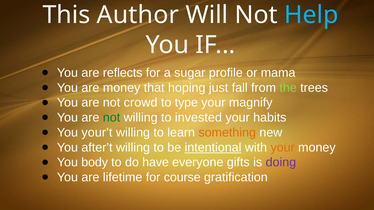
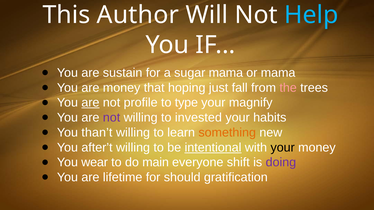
reflects: reflects -> sustain
sugar profile: profile -> mama
the colour: light green -> pink
are at (90, 103) underline: none -> present
crowd: crowd -> profile
not at (112, 118) colour: green -> purple
your’t: your’t -> than’t
your at (283, 148) colour: orange -> black
body: body -> wear
have: have -> main
gifts: gifts -> shift
course: course -> should
